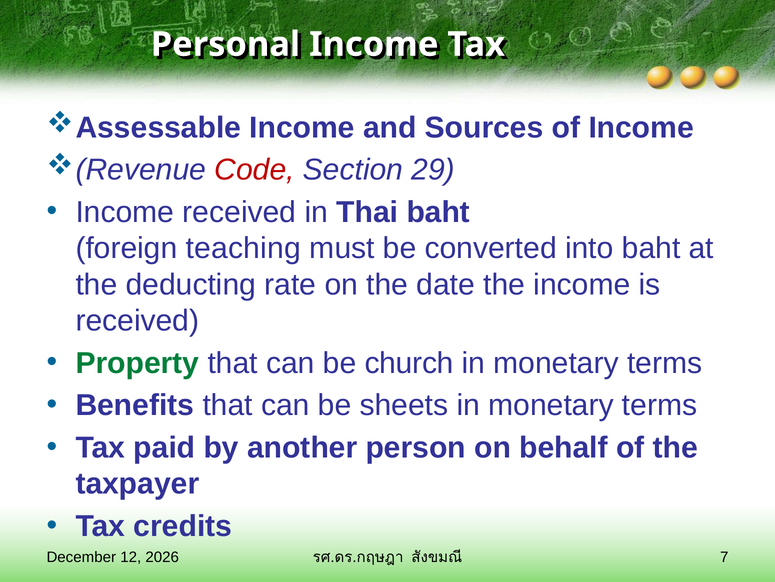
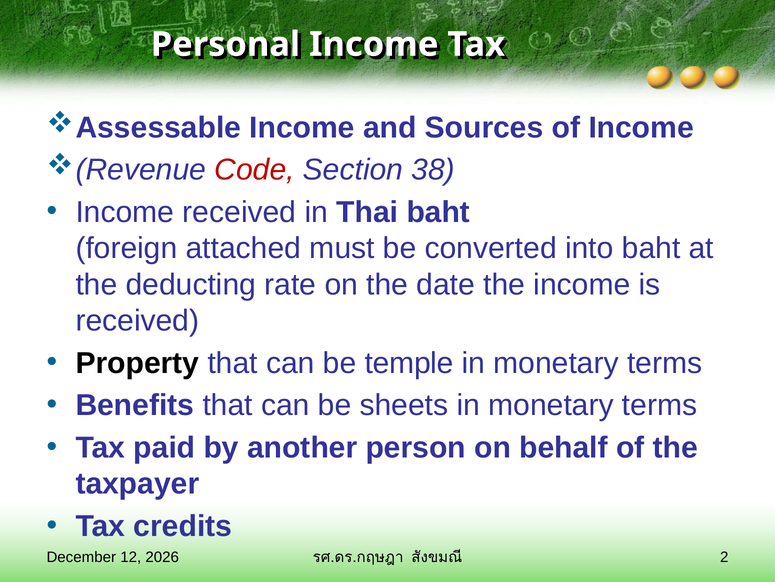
29: 29 -> 38
teaching: teaching -> attached
Property colour: green -> black
church: church -> temple
7: 7 -> 2
